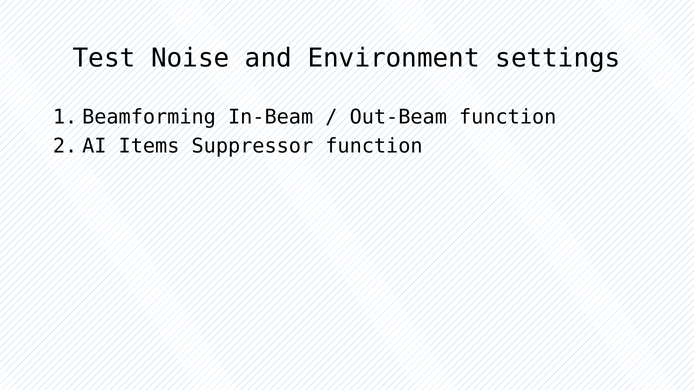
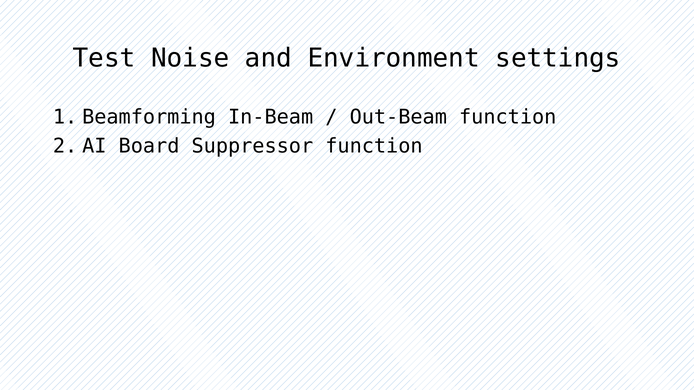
Items: Items -> Board
